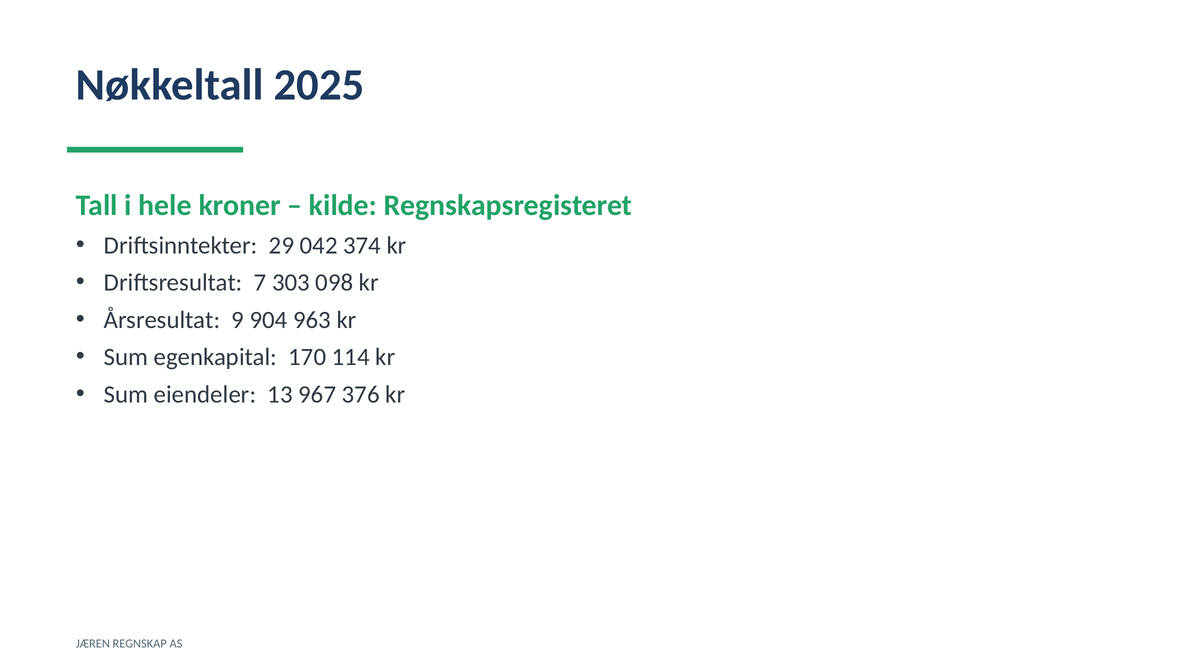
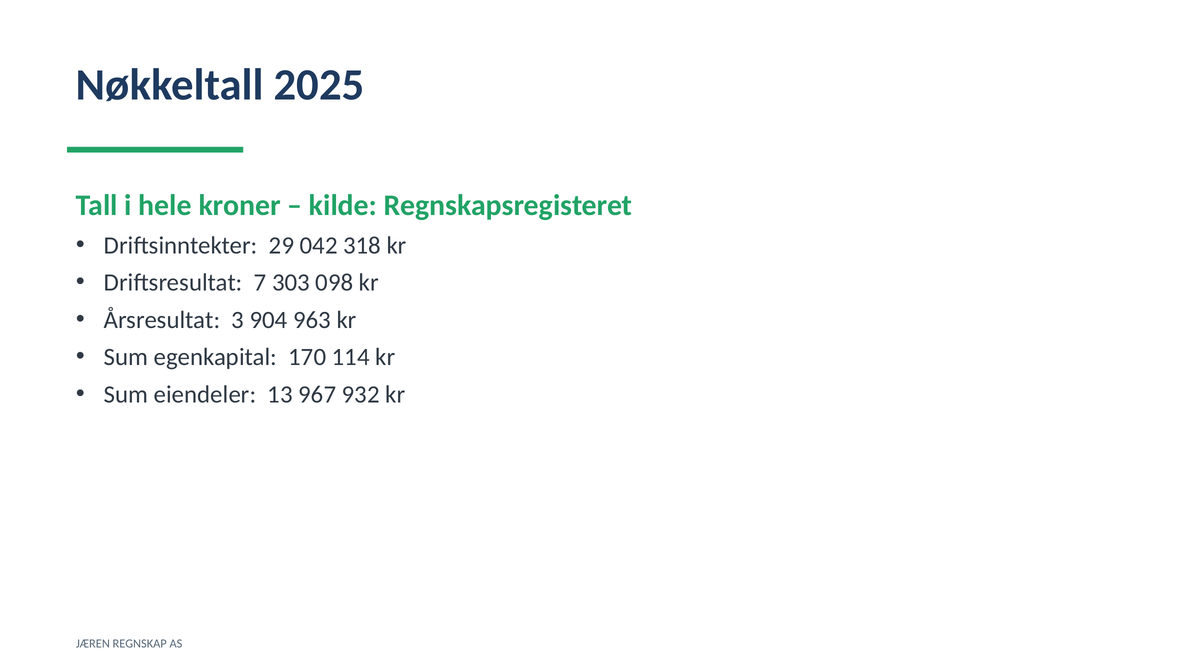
374: 374 -> 318
9: 9 -> 3
376: 376 -> 932
